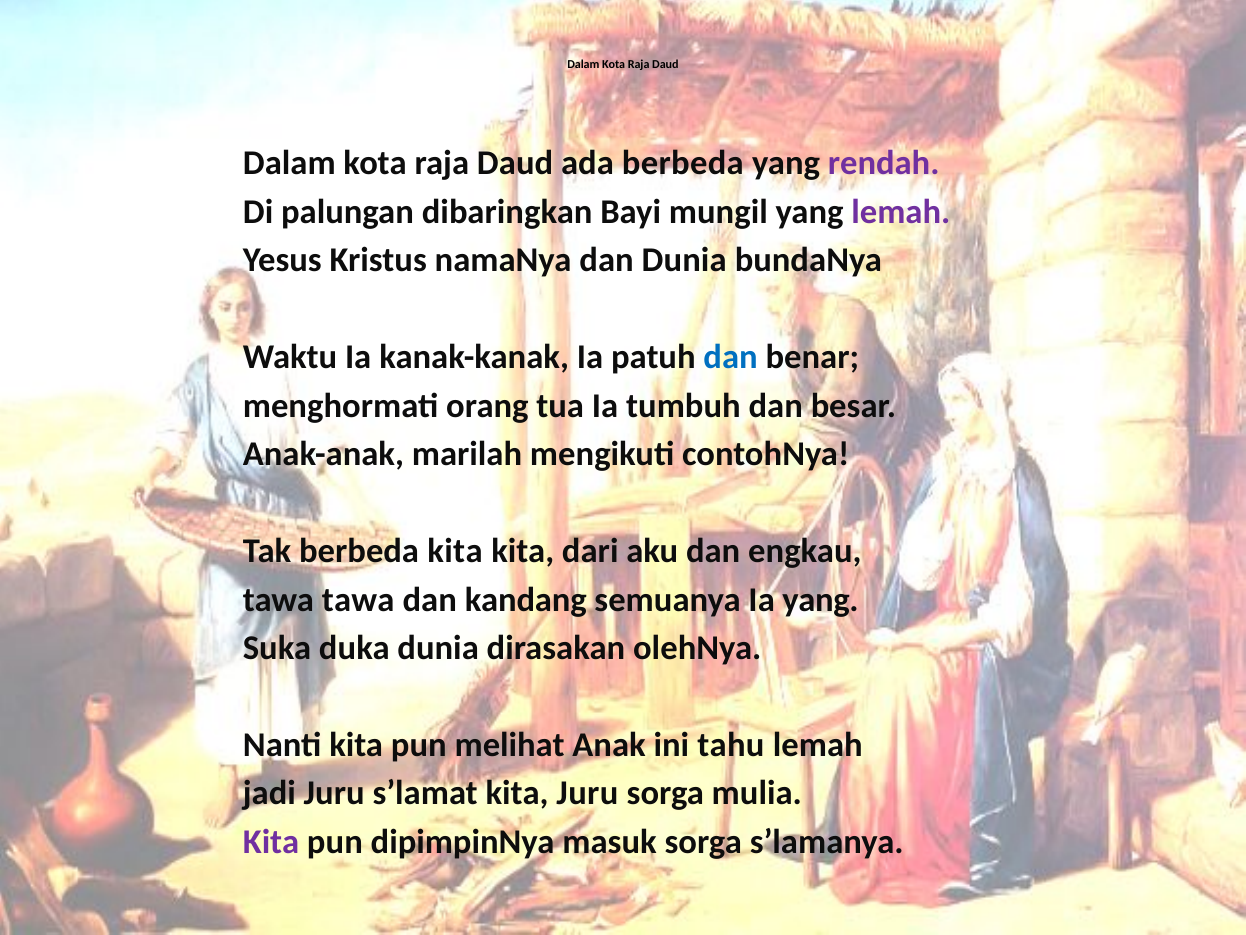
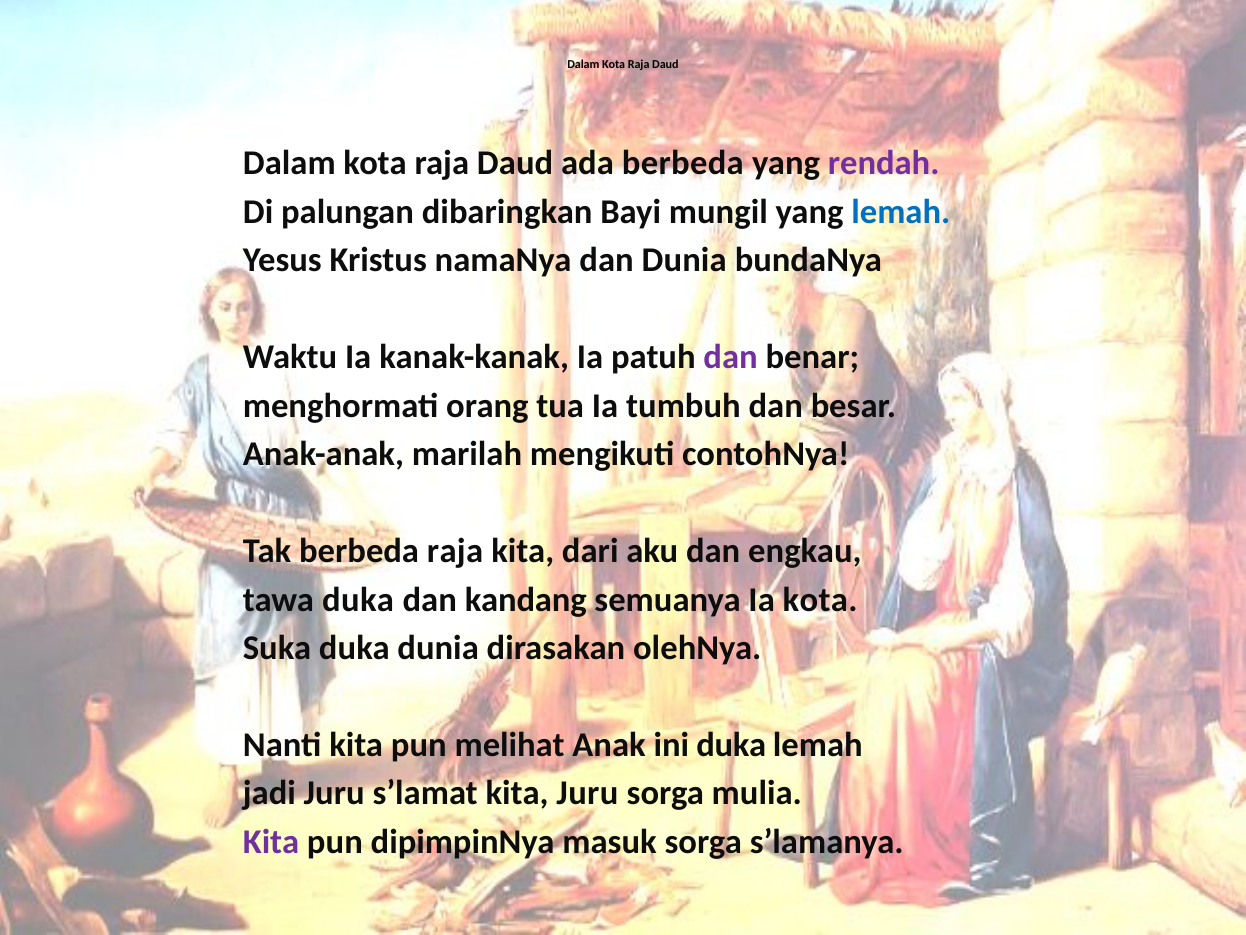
lemah at (901, 212) colour: purple -> blue
dan at (731, 357) colour: blue -> purple
berbeda kita: kita -> raja
tawa tawa: tawa -> duka
Ia yang: yang -> kota
ini tahu: tahu -> duka
